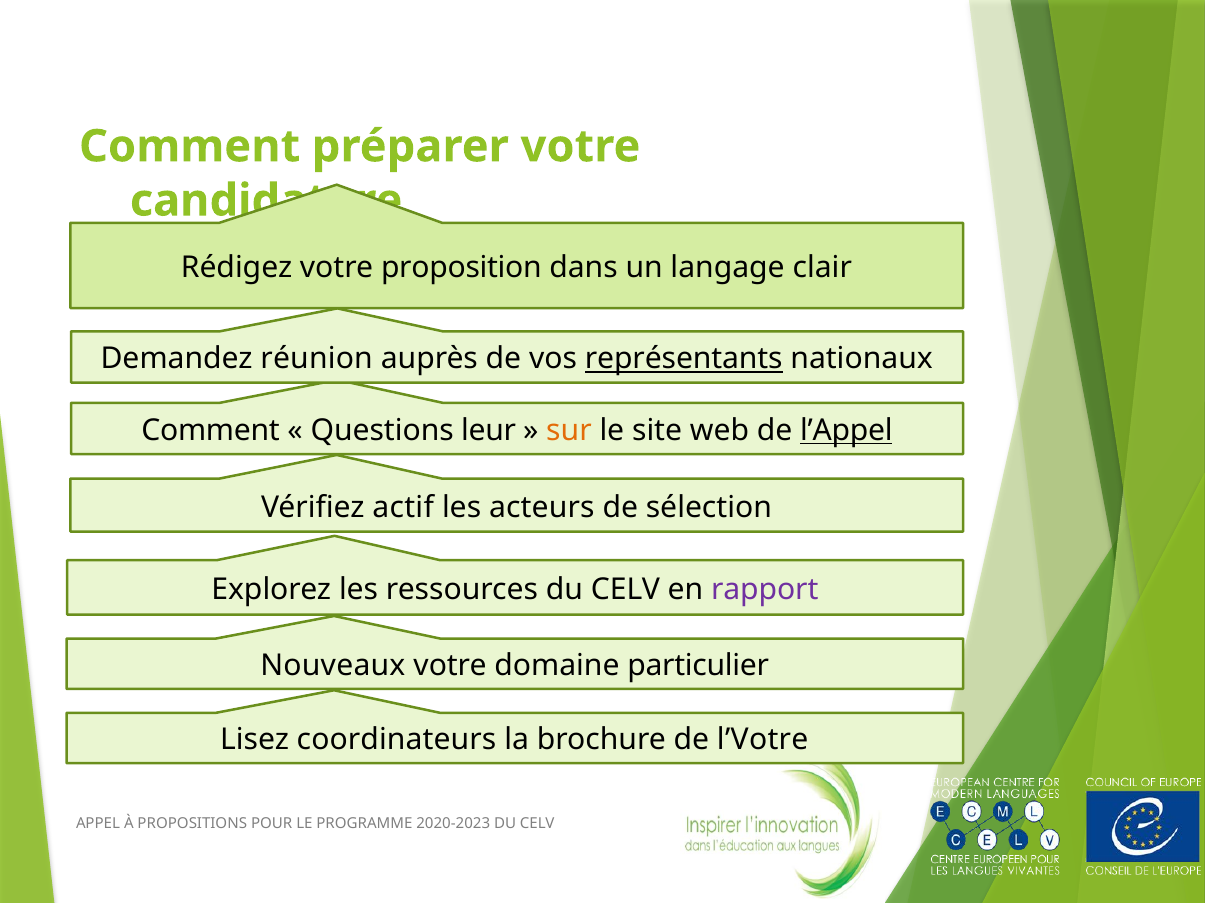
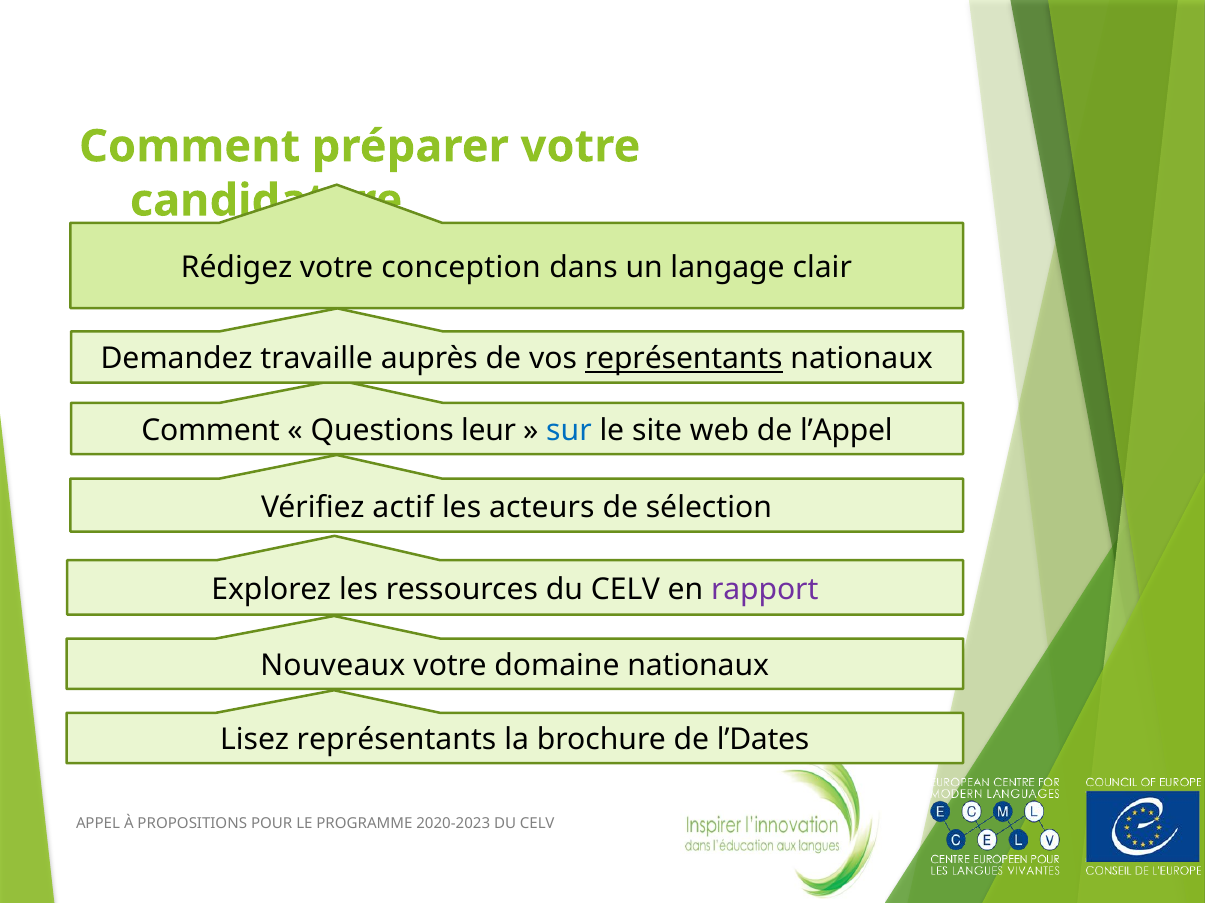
proposition: proposition -> conception
réunion: réunion -> travaille
sur colour: orange -> blue
l’Appel underline: present -> none
domaine particulier: particulier -> nationaux
Lisez coordinateurs: coordinateurs -> représentants
l’Votre: l’Votre -> l’Dates
